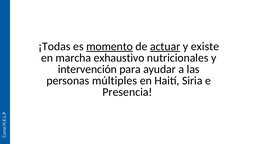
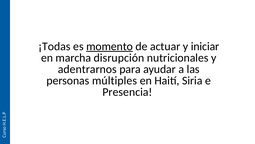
actuar underline: present -> none
existe: existe -> iniciar
exhaustivo: exhaustivo -> disrupción
intervención: intervención -> adentrarnos
